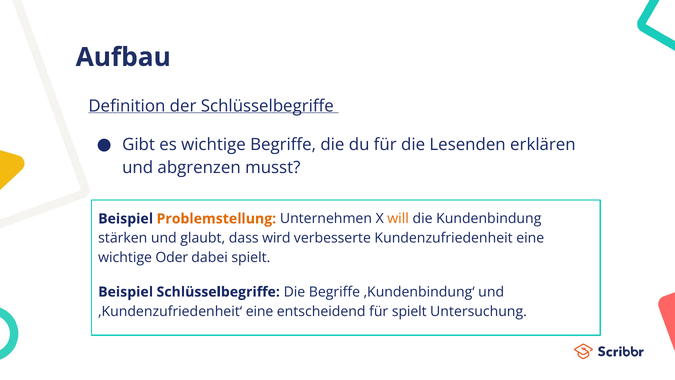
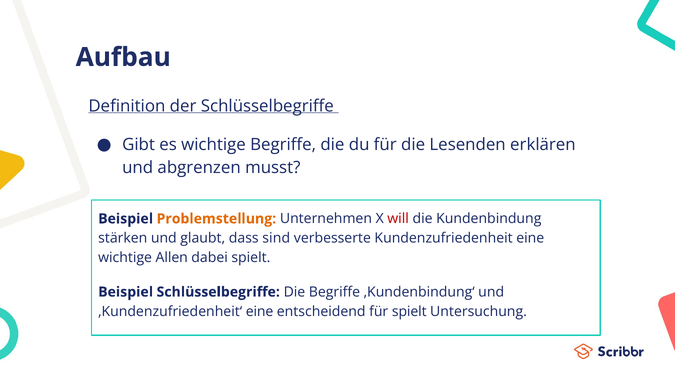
will colour: orange -> red
wird: wird -> sind
Oder: Oder -> Allen
